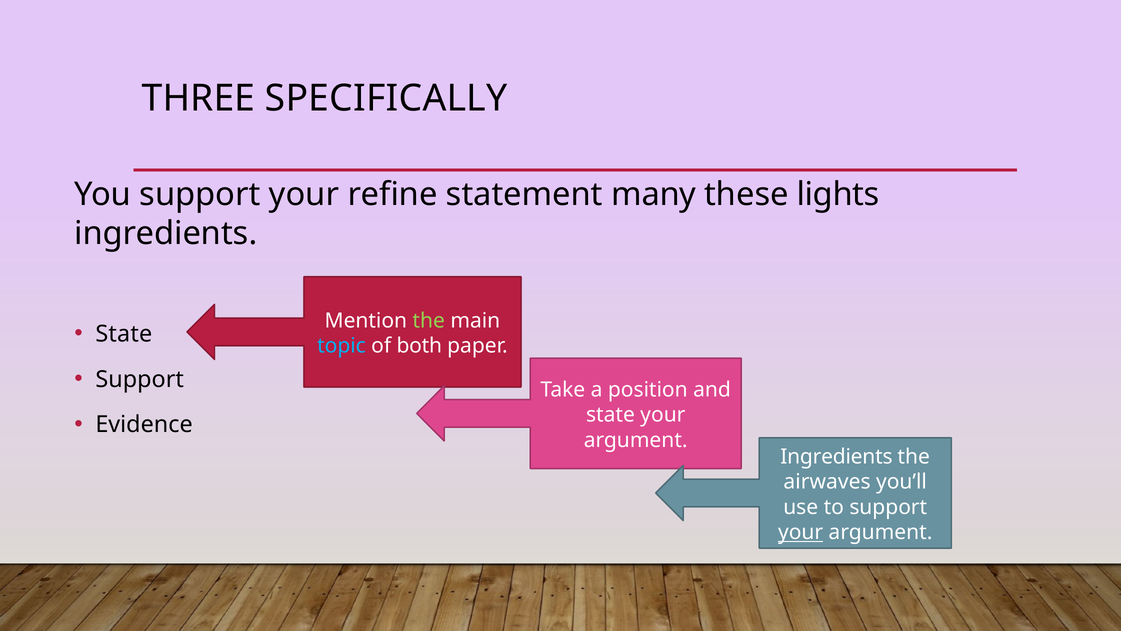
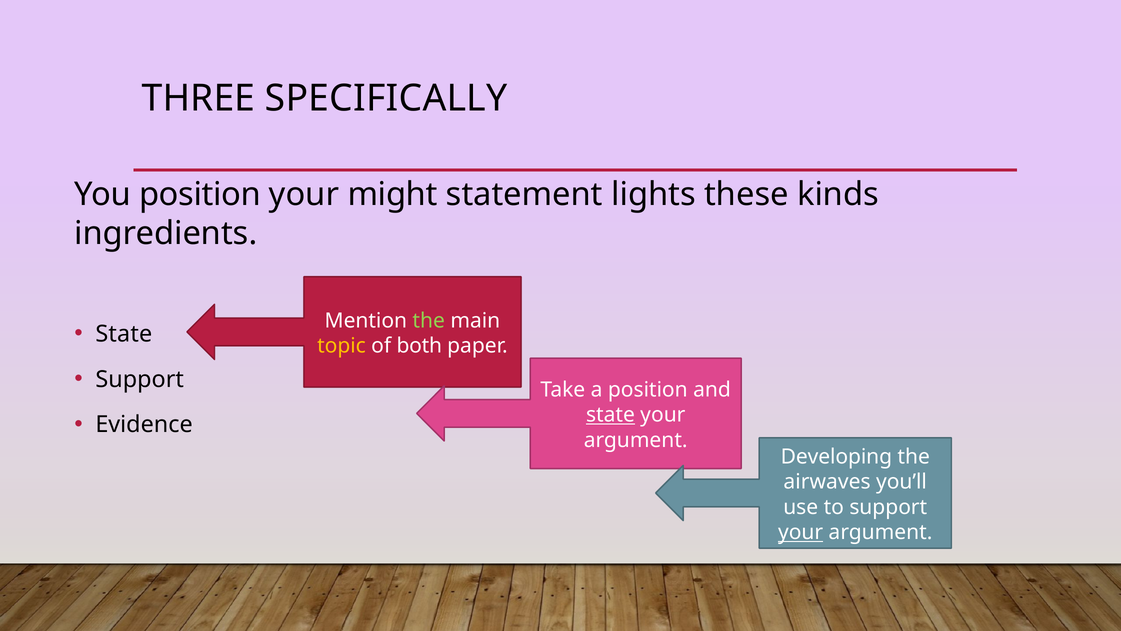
You support: support -> position
refine: refine -> might
many: many -> lights
lights: lights -> kinds
topic colour: light blue -> yellow
state at (610, 415) underline: none -> present
Ingredients at (836, 456): Ingredients -> Developing
